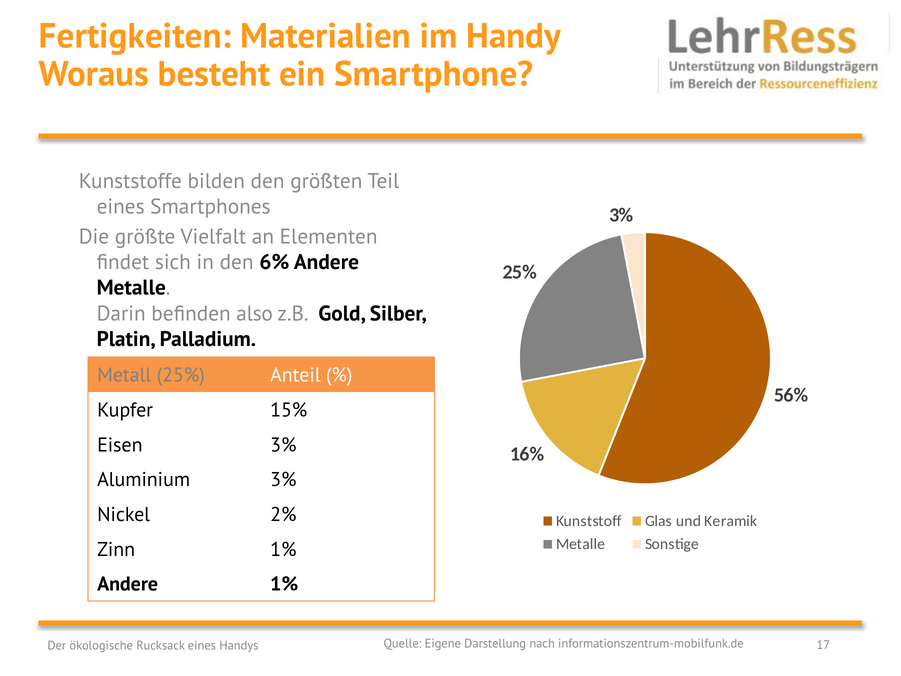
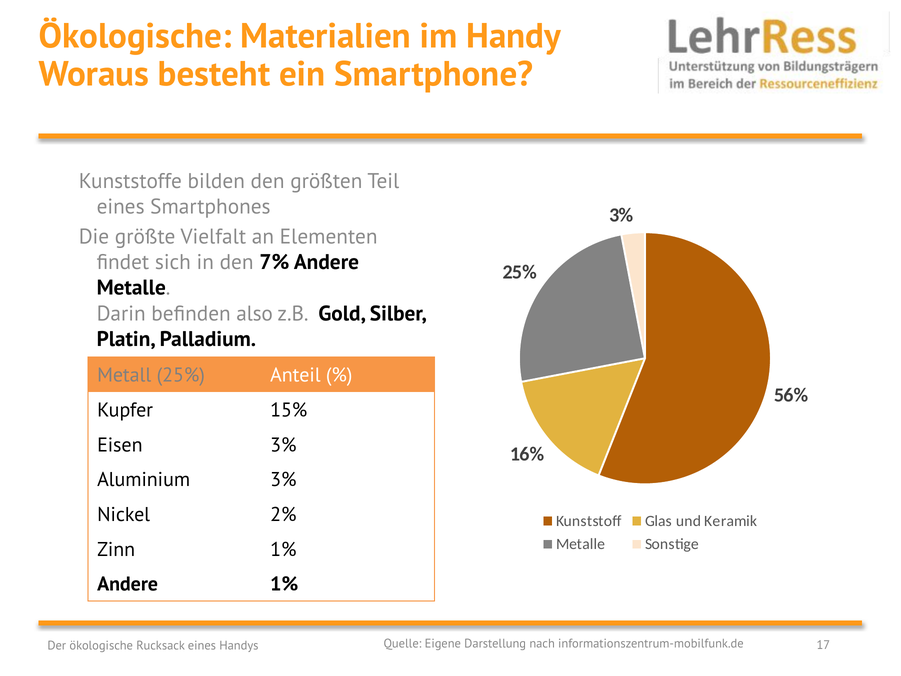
Fertigkeiten at (135, 36): Fertigkeiten -> Ökologische
6%: 6% -> 7%
